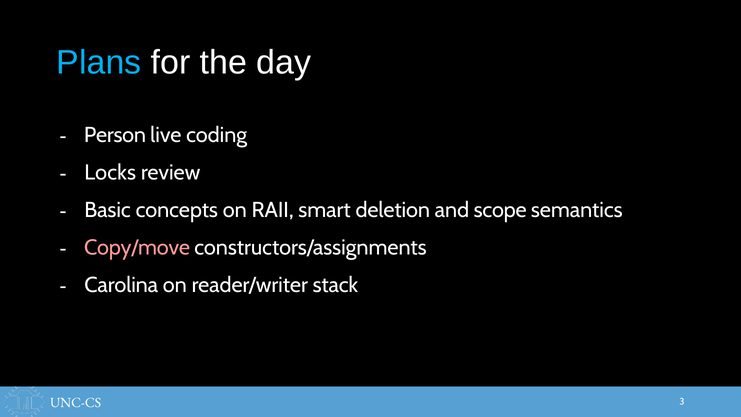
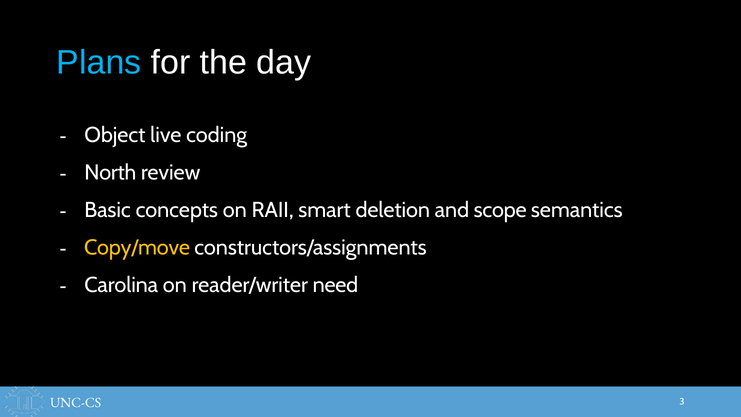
Person: Person -> Object
Locks: Locks -> North
Copy/move colour: pink -> yellow
stack: stack -> need
